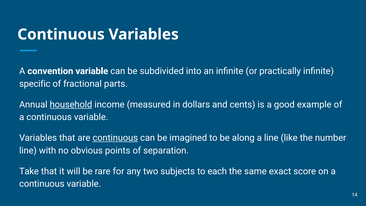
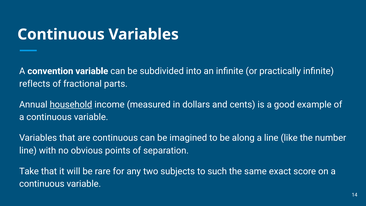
specific: specific -> reflects
continuous at (115, 138) underline: present -> none
each: each -> such
